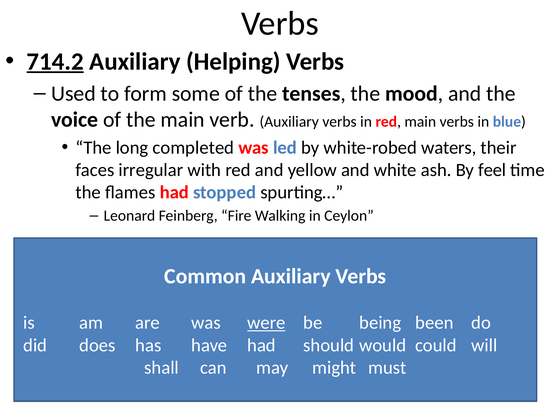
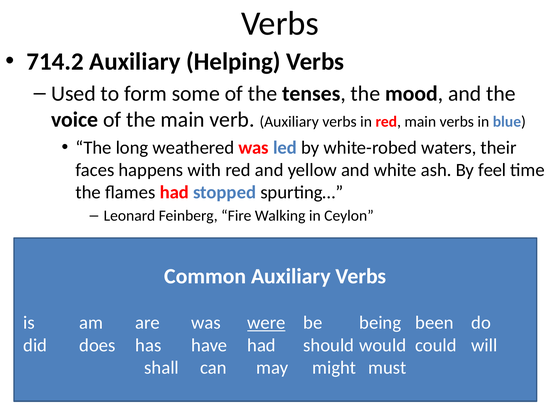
714.2 underline: present -> none
completed: completed -> weathered
irregular: irregular -> happens
